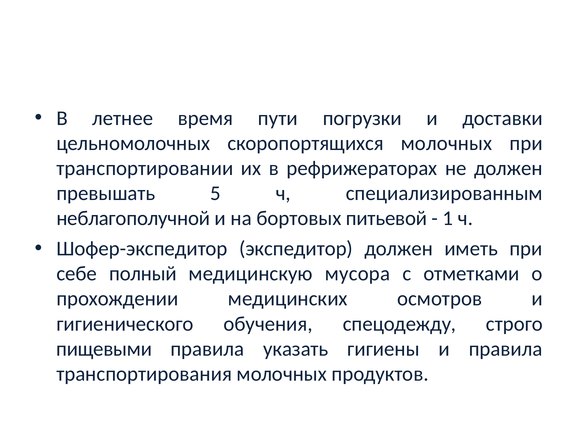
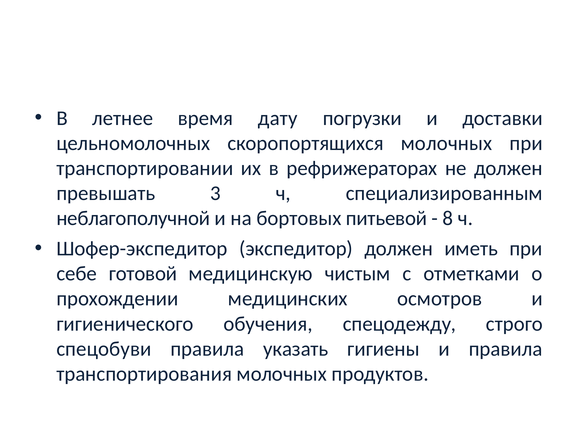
пути: пути -> дату
5: 5 -> 3
1: 1 -> 8
полный: полный -> готовой
мусора: мусора -> чистым
пищевыми: пищевыми -> спецобуви
